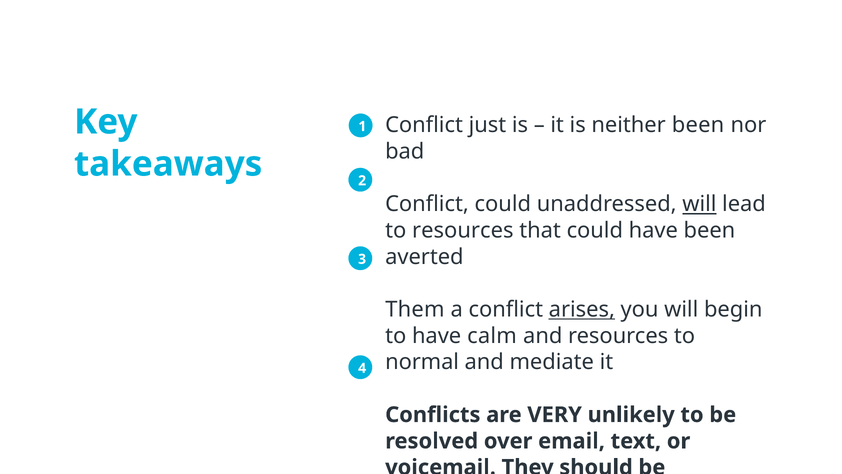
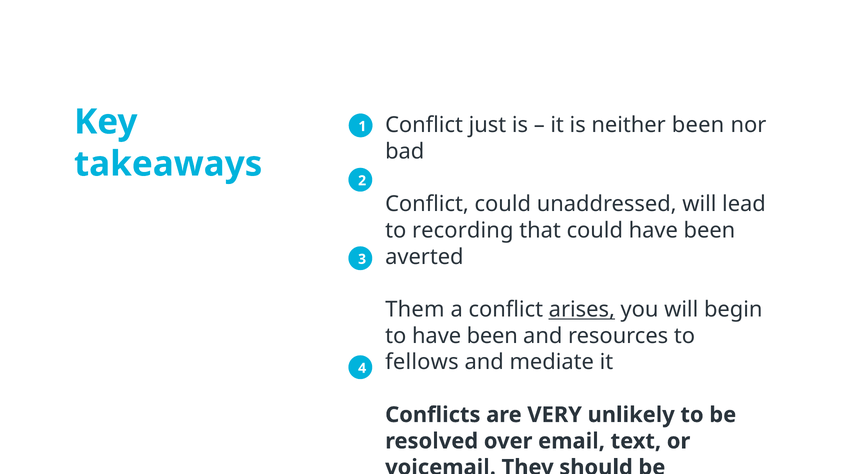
will at (699, 204) underline: present -> none
to resources: resources -> recording
to have calm: calm -> been
normal: normal -> fellows
